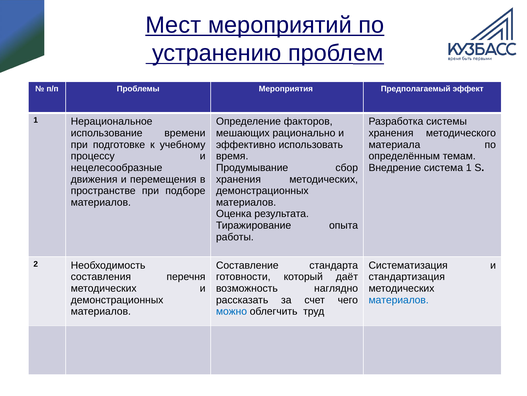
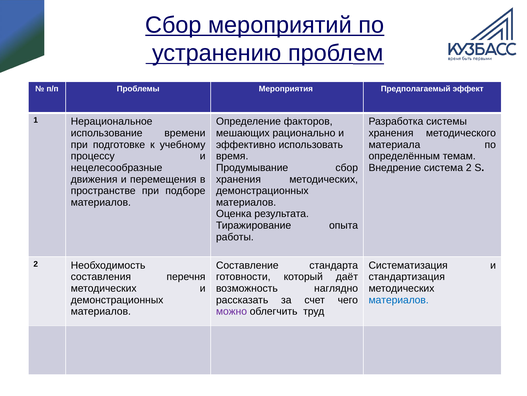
Мест at (173, 25): Мест -> Сбор
система 1: 1 -> 2
можно colour: blue -> purple
